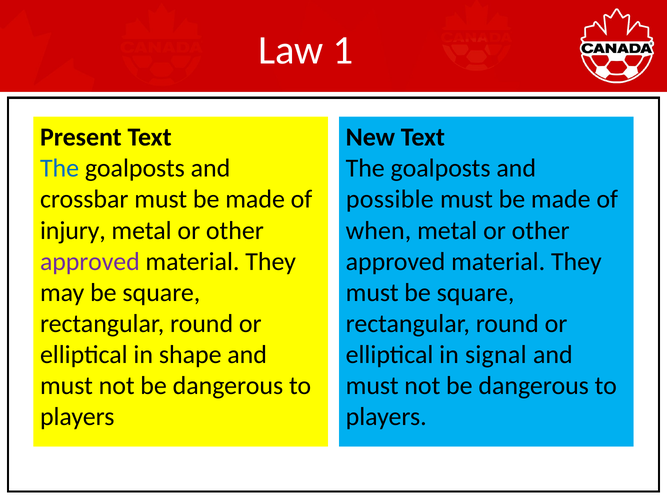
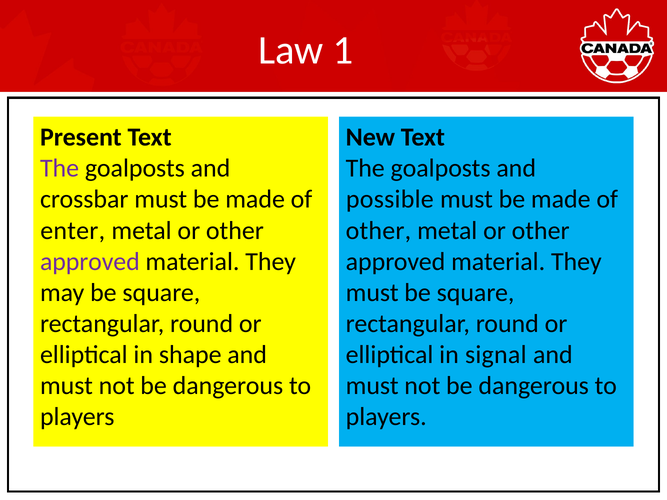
The at (60, 168) colour: blue -> purple
injury: injury -> enter
when at (378, 231): when -> other
